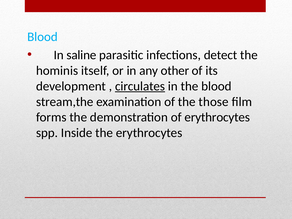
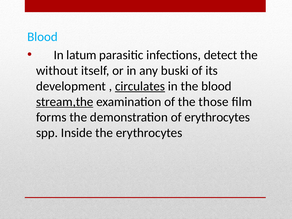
saline: saline -> latum
hominis: hominis -> without
other: other -> buski
stream,the underline: none -> present
